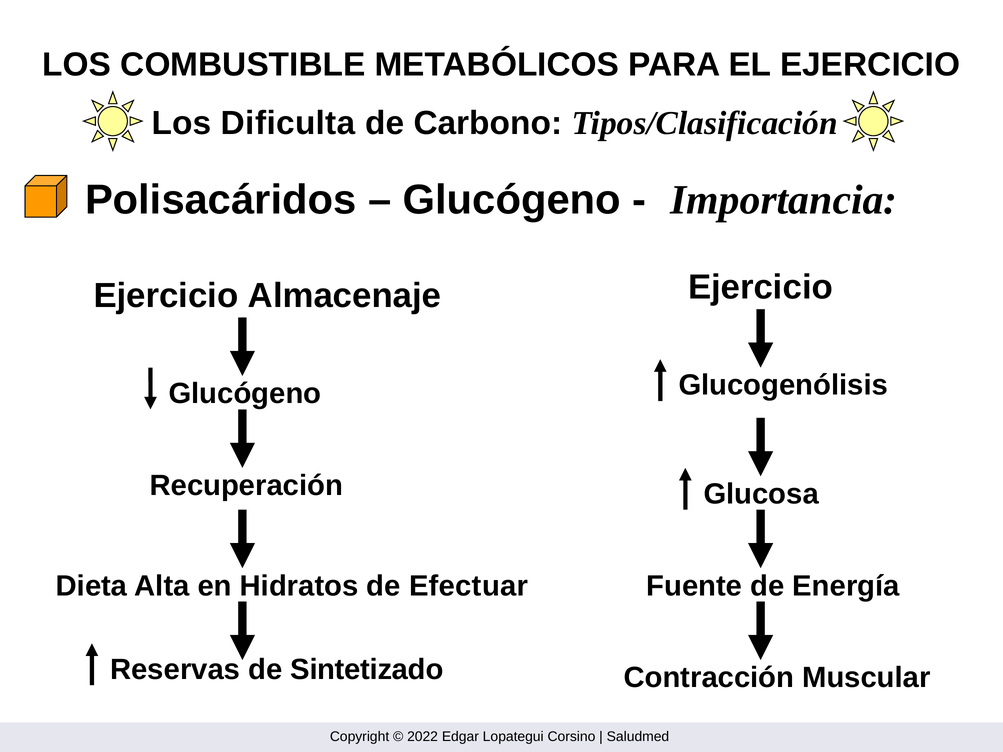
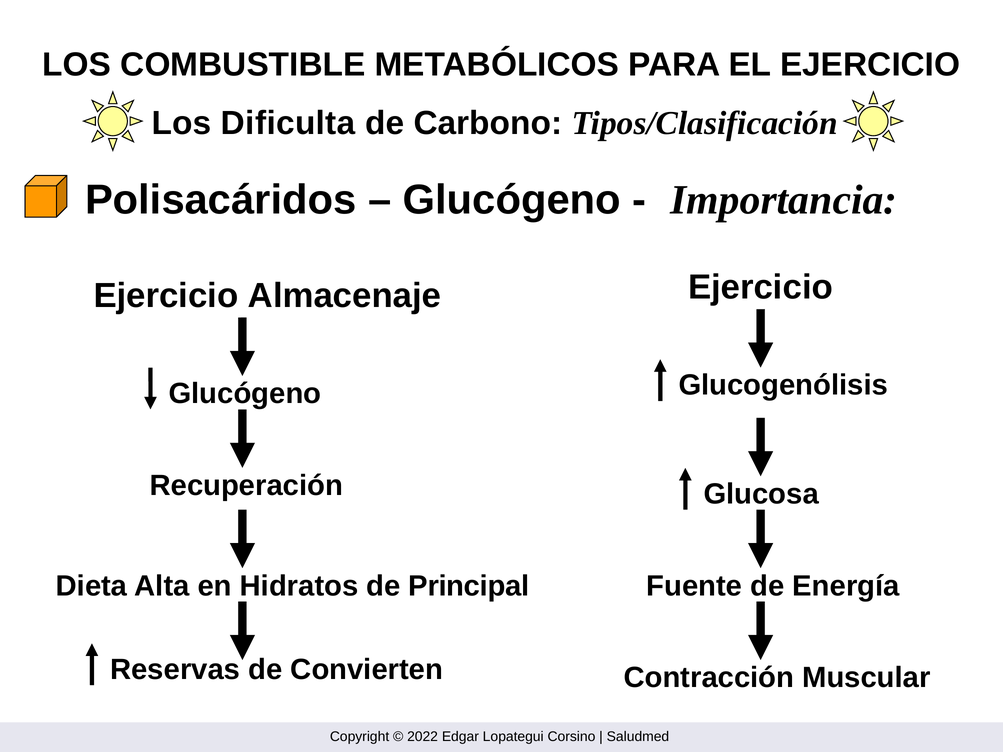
Efectuar: Efectuar -> Principal
Sintetizado: Sintetizado -> Convierten
